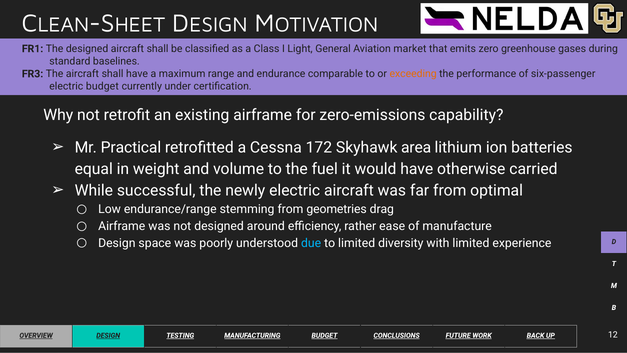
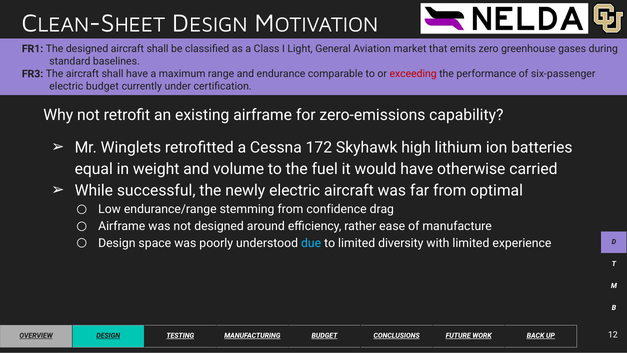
exceeding colour: orange -> red
Practical: Practical -> Winglets
area: area -> high
geometries: geometries -> confidence
